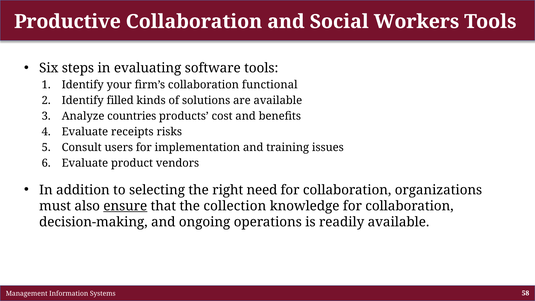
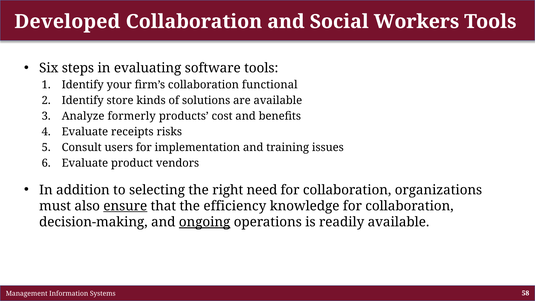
Productive: Productive -> Developed
filled: filled -> store
countries: countries -> formerly
collection: collection -> efficiency
ongoing underline: none -> present
